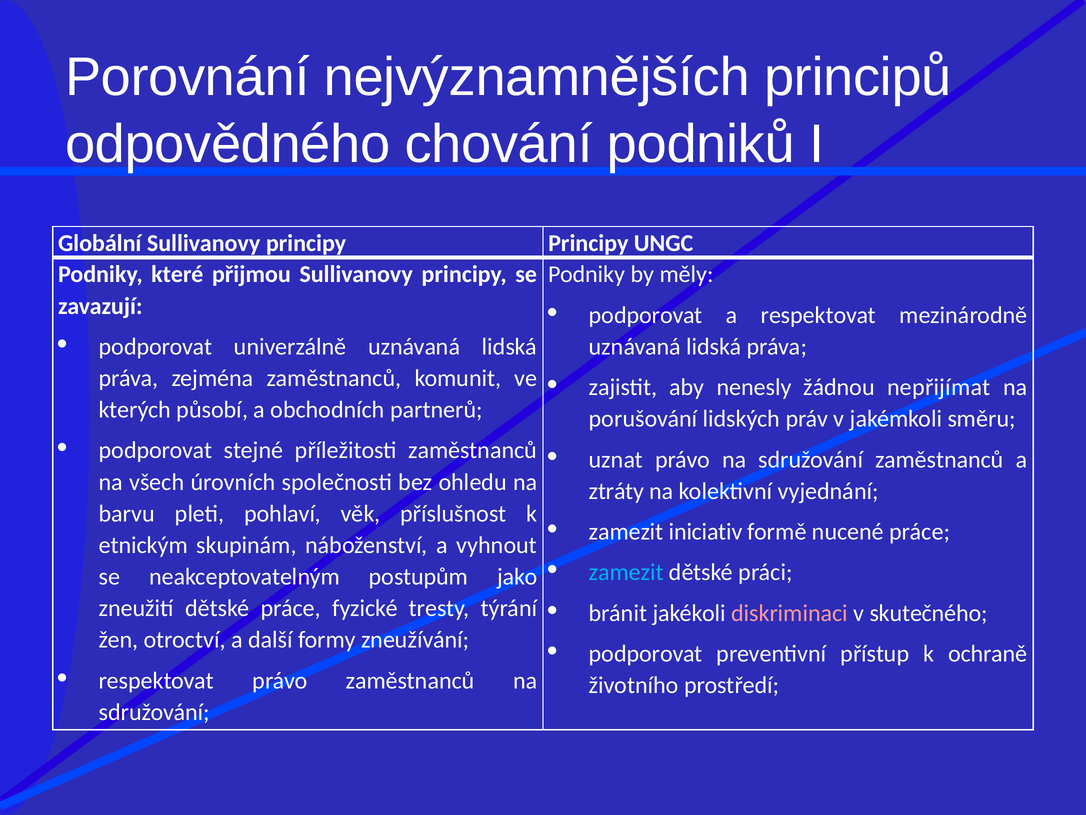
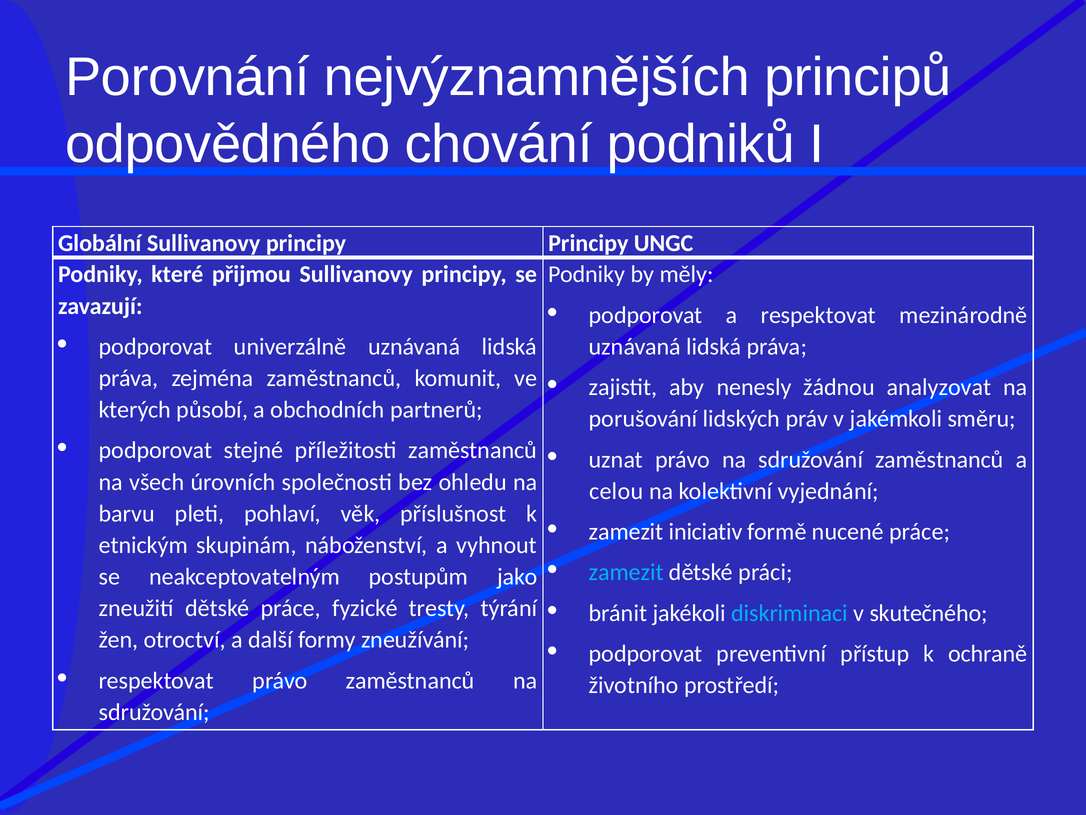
nepřijímat: nepřijímat -> analyzovat
ztráty: ztráty -> celou
diskriminaci colour: pink -> light blue
